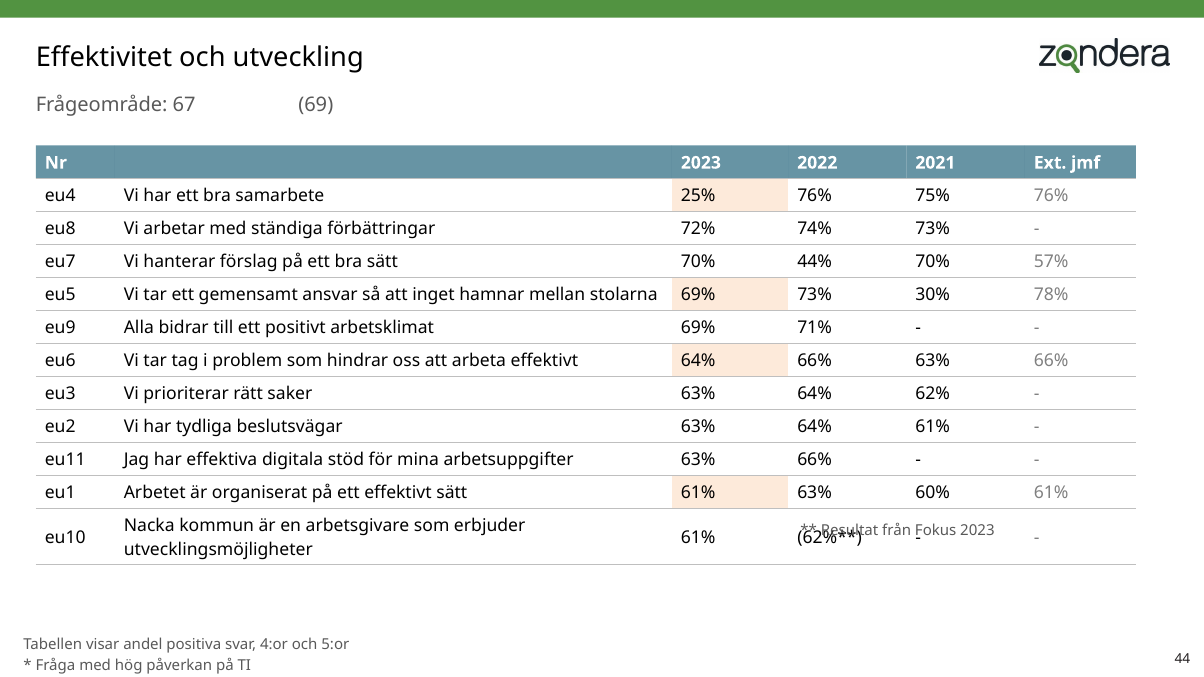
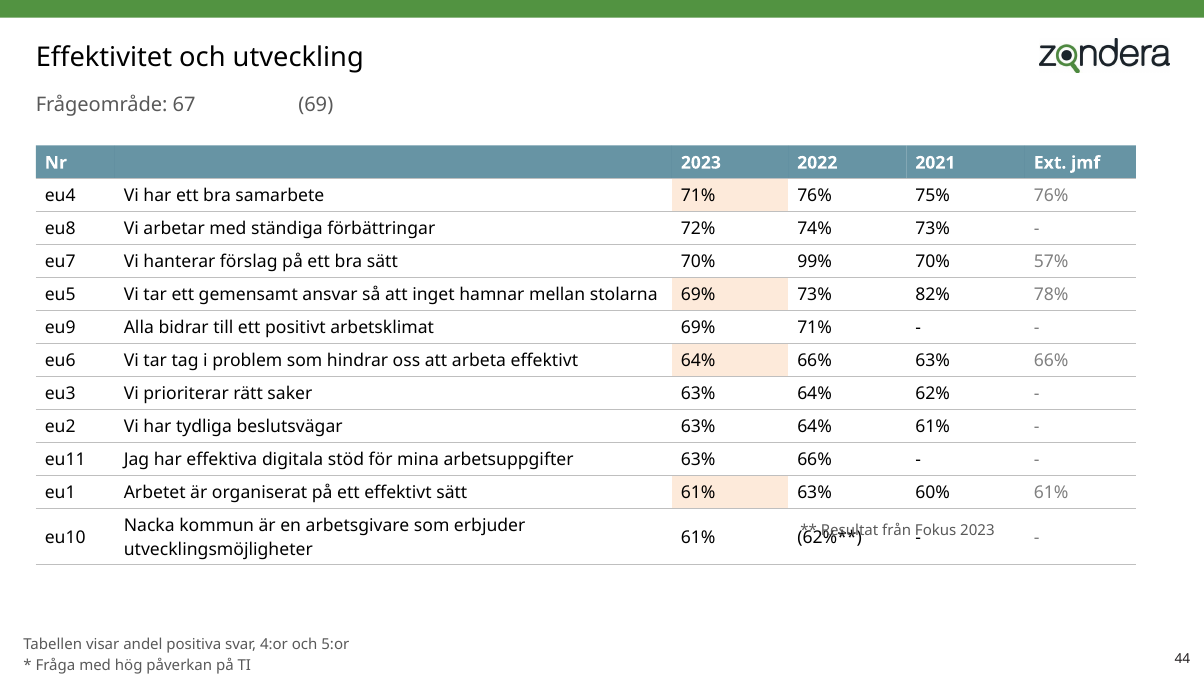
samarbete 25%: 25% -> 71%
44%: 44% -> 99%
30%: 30% -> 82%
